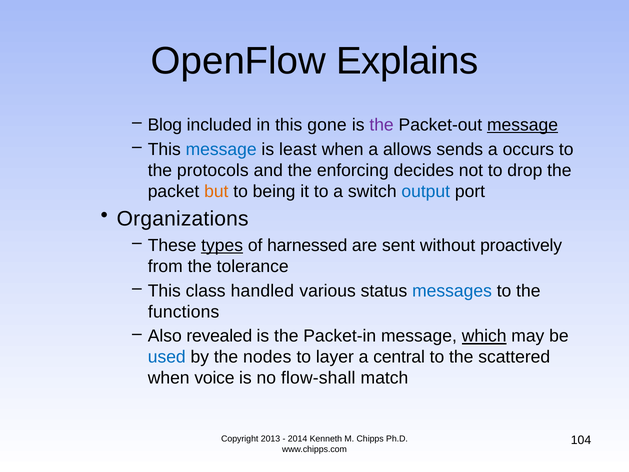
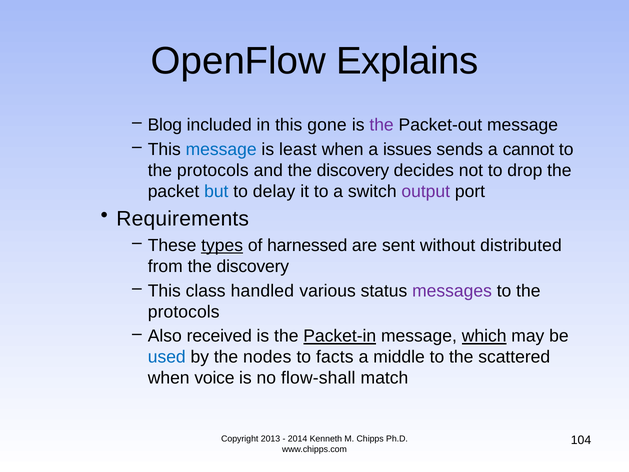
message at (523, 125) underline: present -> none
allows: allows -> issues
occurs: occurs -> cannot
and the enforcing: enforcing -> discovery
but colour: orange -> blue
being: being -> delay
output colour: blue -> purple
Organizations: Organizations -> Requirements
proactively: proactively -> distributed
from the tolerance: tolerance -> discovery
messages colour: blue -> purple
functions at (184, 312): functions -> protocols
revealed: revealed -> received
Packet-in underline: none -> present
layer: layer -> facts
central: central -> middle
